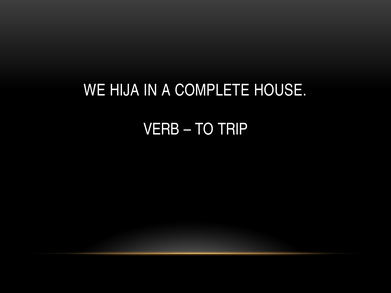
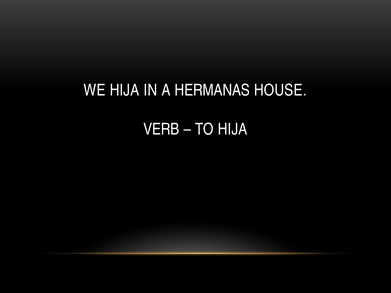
COMPLETE: COMPLETE -> HERMANAS
TO TRIP: TRIP -> HIJA
